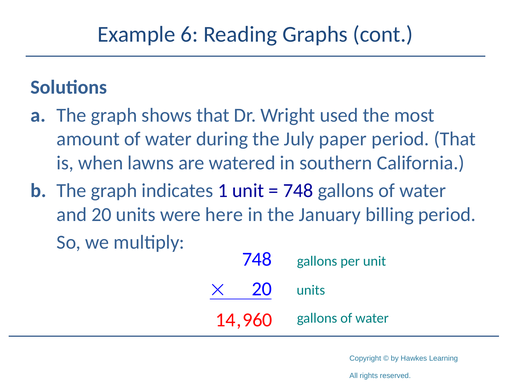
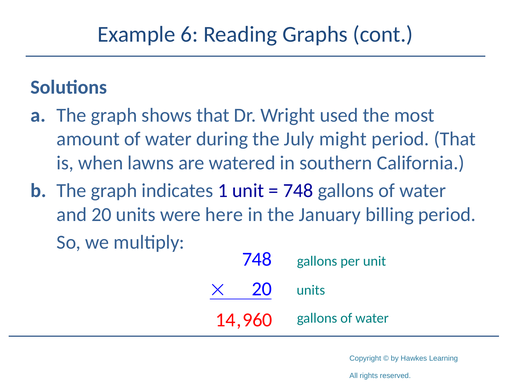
paper: paper -> might
